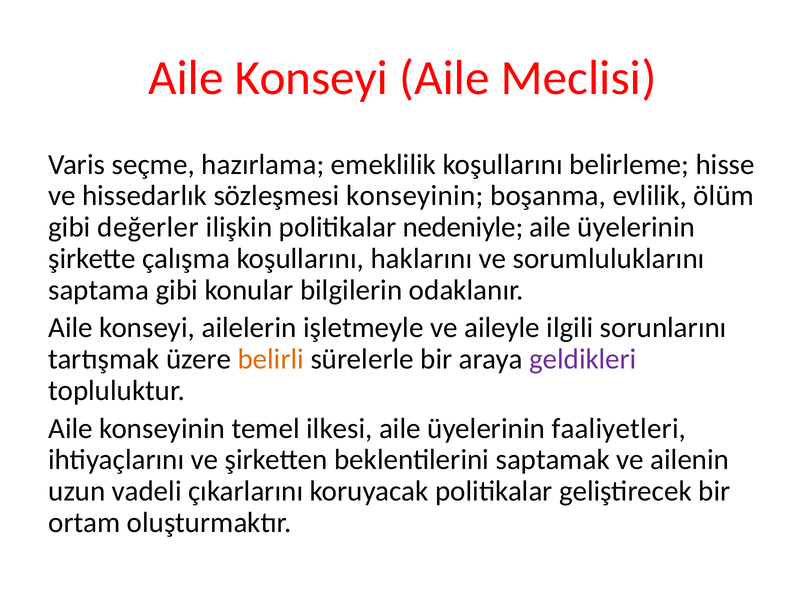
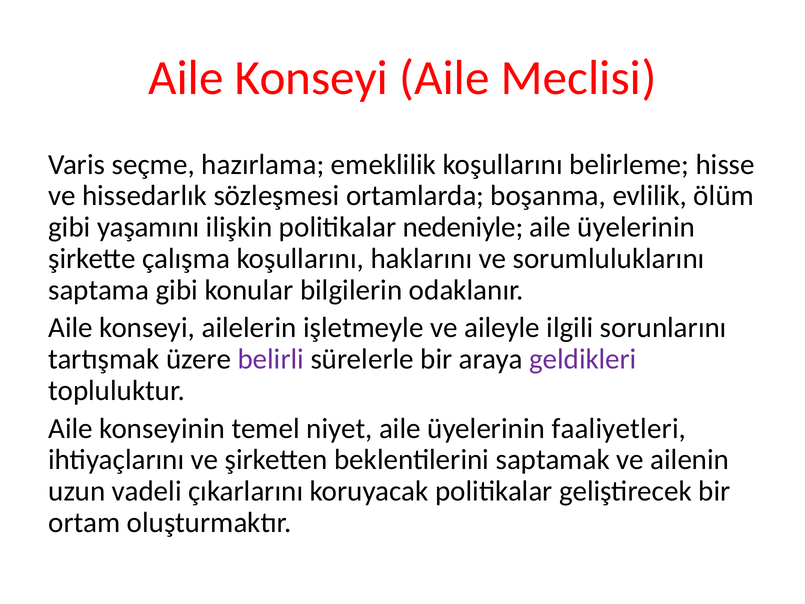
sözleşmesi konseyinin: konseyinin -> ortamlarda
değerler: değerler -> yaşamını
belirli colour: orange -> purple
ilkesi: ilkesi -> niyet
